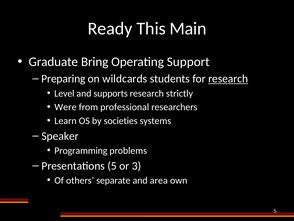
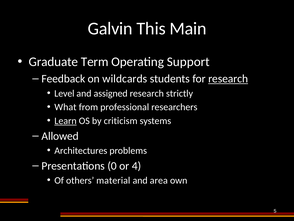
Ready: Ready -> Galvin
Bring: Bring -> Term
Preparing: Preparing -> Feedback
supports: supports -> assigned
Were: Were -> What
Learn underline: none -> present
societies: societies -> criticism
Speaker: Speaker -> Allowed
Programming: Programming -> Architectures
Presentations 5: 5 -> 0
3: 3 -> 4
separate: separate -> material
